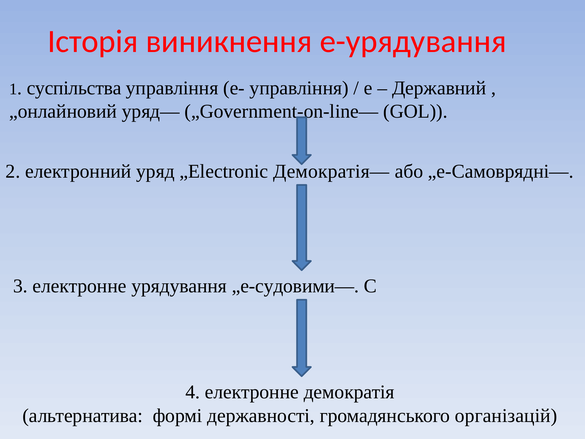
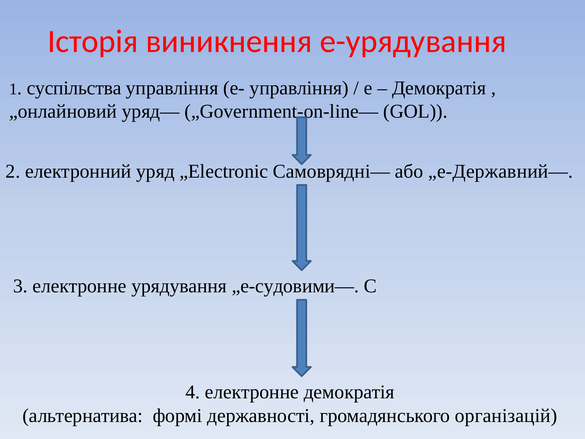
Державний at (439, 88): Державний -> Демократія
Демократія―: Демократія― -> Самоврядні―
„e-Самоврядні―: „e-Самоврядні― -> „e-Державний―
